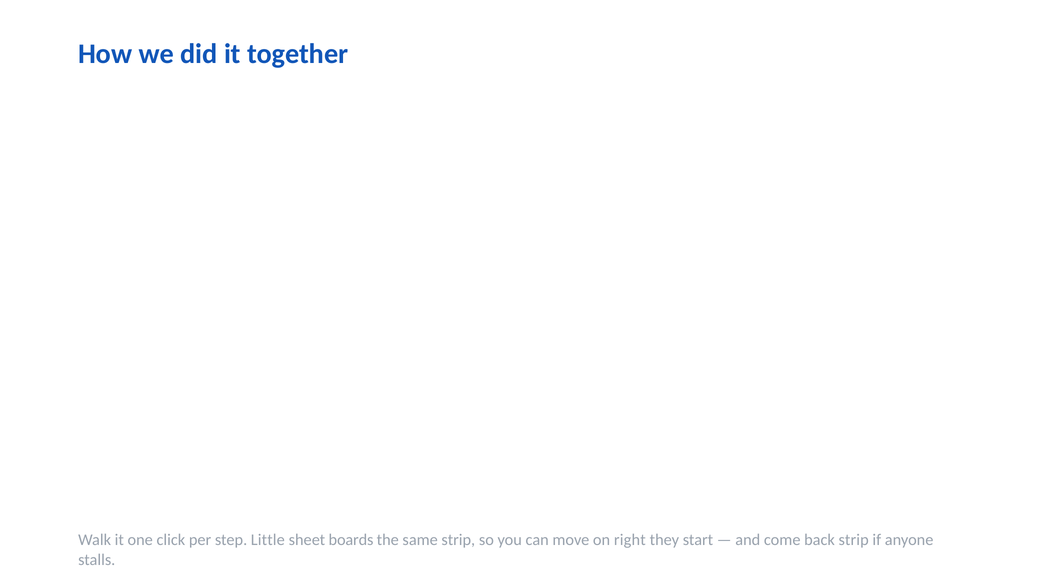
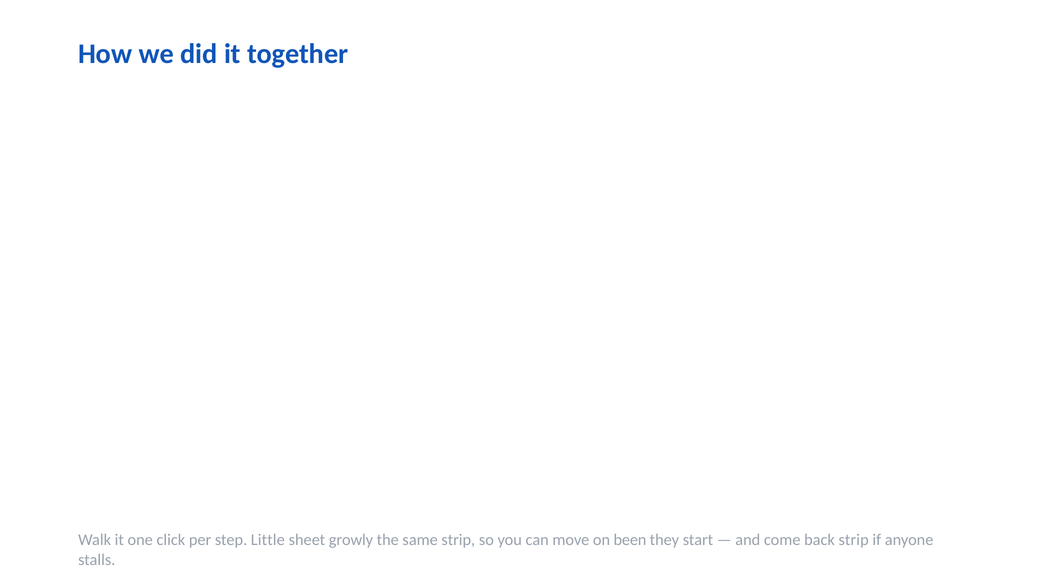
boards: boards -> growly
right: right -> been
